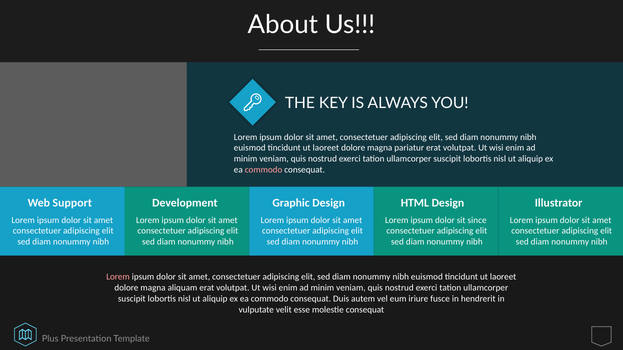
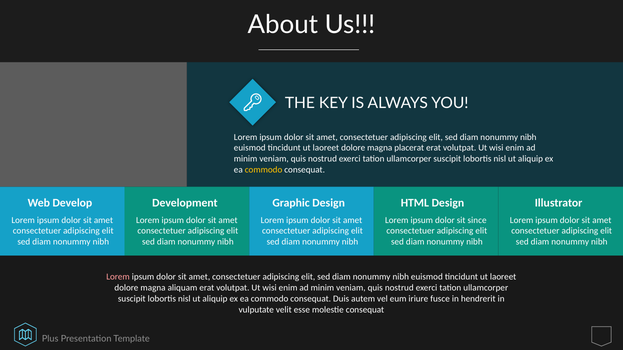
pariatur: pariatur -> placerat
commodo at (264, 170) colour: pink -> yellow
Support: Support -> Develop
